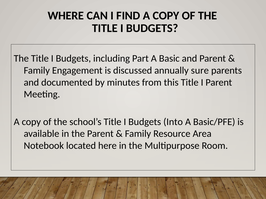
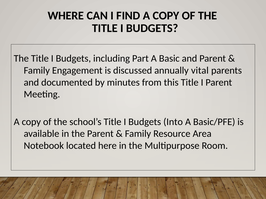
sure: sure -> vital
